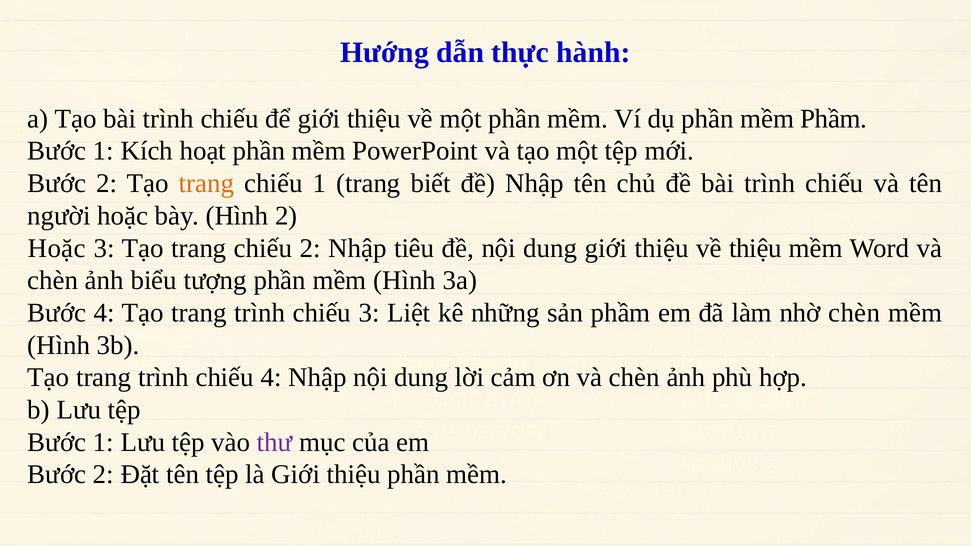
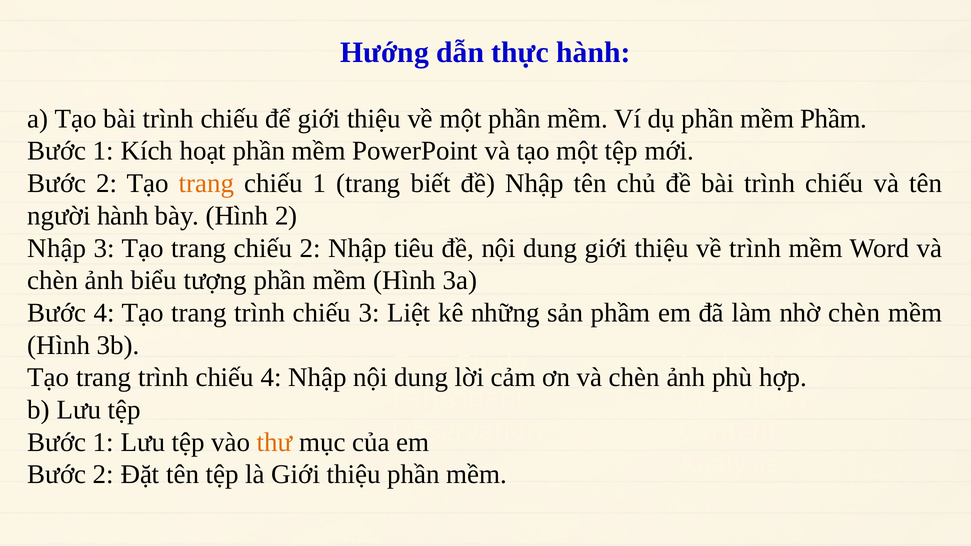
người hoặc: hoặc -> hành
Hoặc at (57, 248): Hoặc -> Nhập
về thiệu: thiệu -> trình
thư colour: purple -> orange
